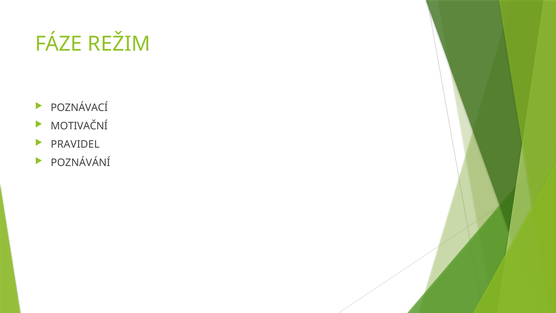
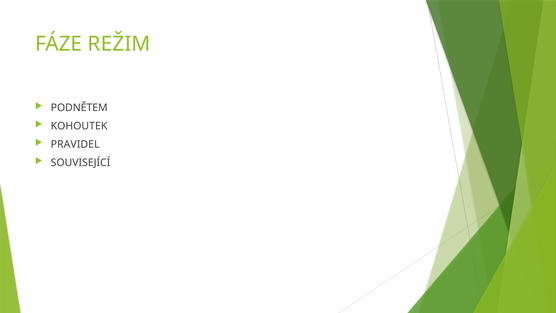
POZNÁVACÍ: POZNÁVACÍ -> PODNĚTEM
MOTIVAČNÍ: MOTIVAČNÍ -> KOHOUTEK
POZNÁVÁNÍ: POZNÁVÁNÍ -> SOUVISEJÍCÍ
